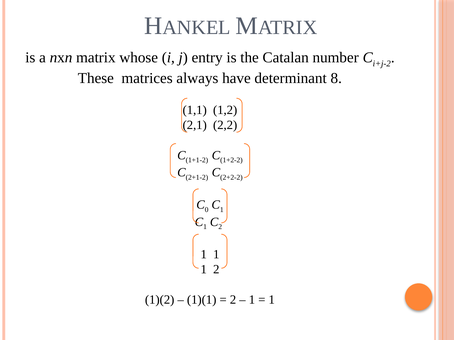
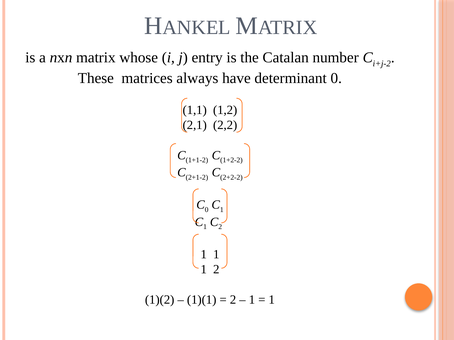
determinant 8: 8 -> 0
